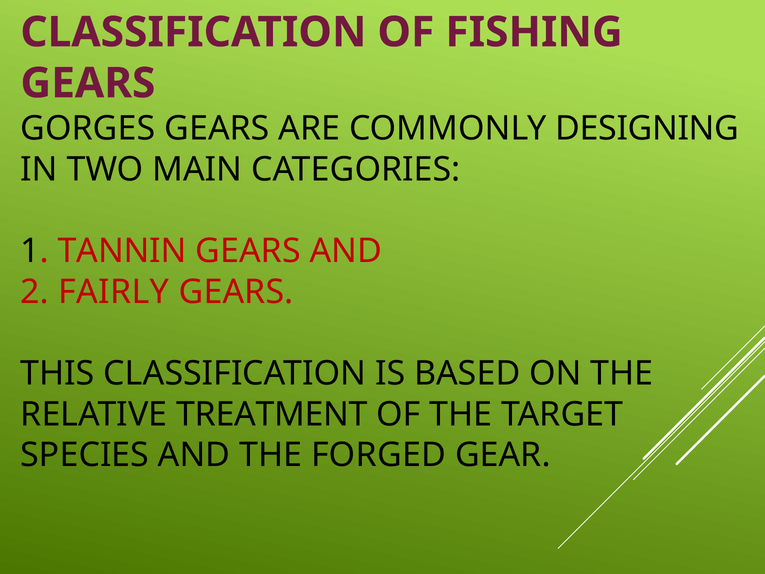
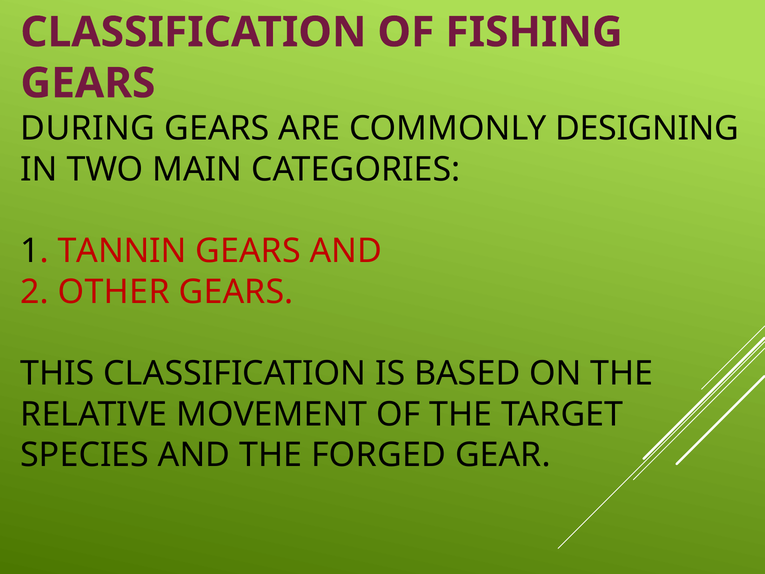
GORGES: GORGES -> DURING
FAIRLY: FAIRLY -> OTHER
TREATMENT: TREATMENT -> MOVEMENT
